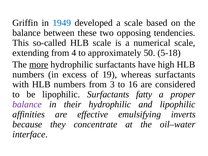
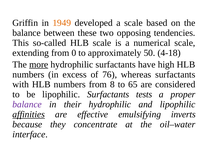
1949 colour: blue -> orange
4: 4 -> 0
5-18: 5-18 -> 4-18
19: 19 -> 76
3: 3 -> 8
16: 16 -> 65
fatty: fatty -> tests
affinities underline: none -> present
